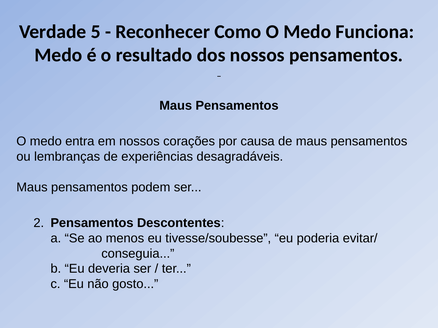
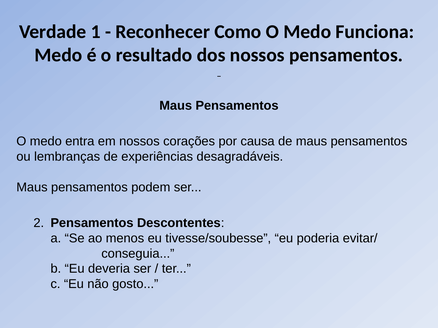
5: 5 -> 1
